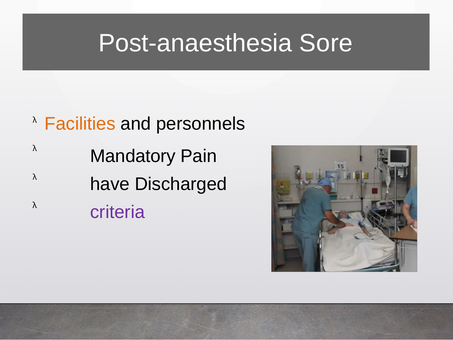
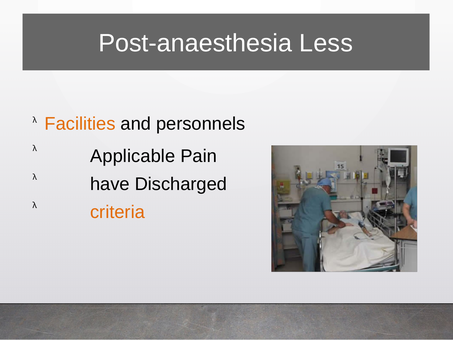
Sore: Sore -> Less
Mandatory: Mandatory -> Applicable
criteria colour: purple -> orange
